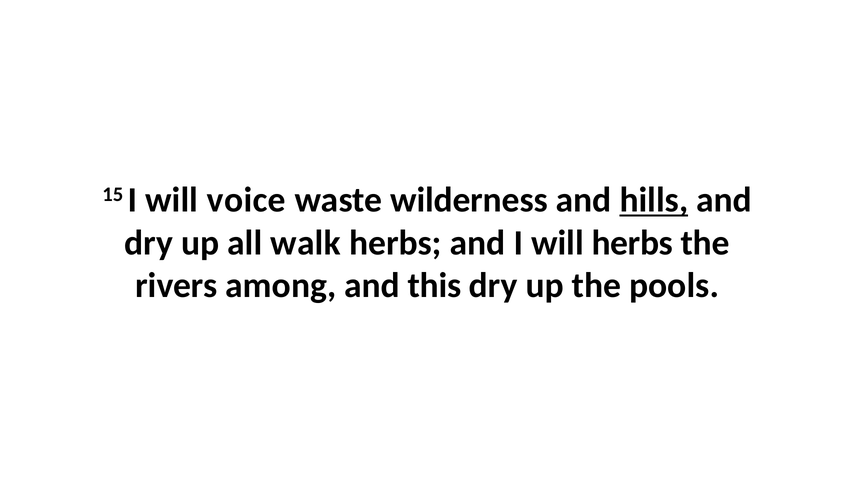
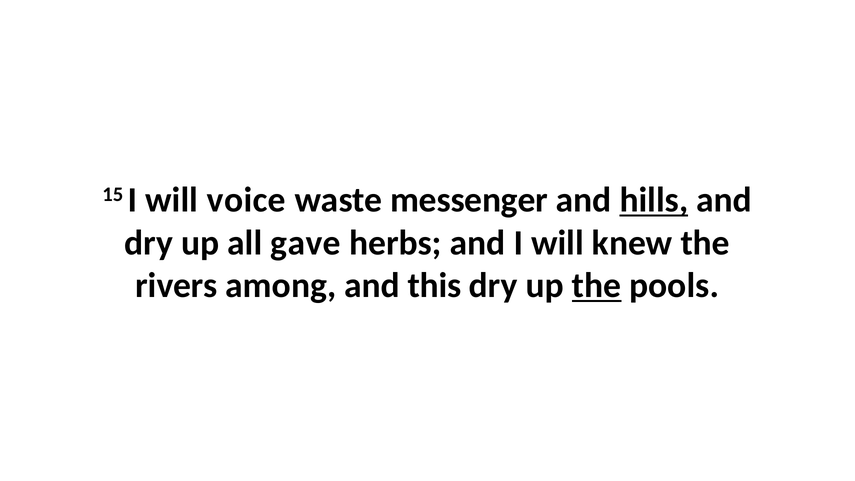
wilderness: wilderness -> messenger
walk: walk -> gave
will herbs: herbs -> knew
the at (597, 286) underline: none -> present
